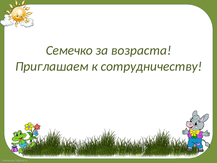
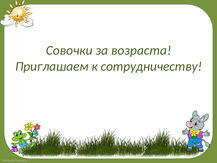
Семечко: Семечко -> Совочки
